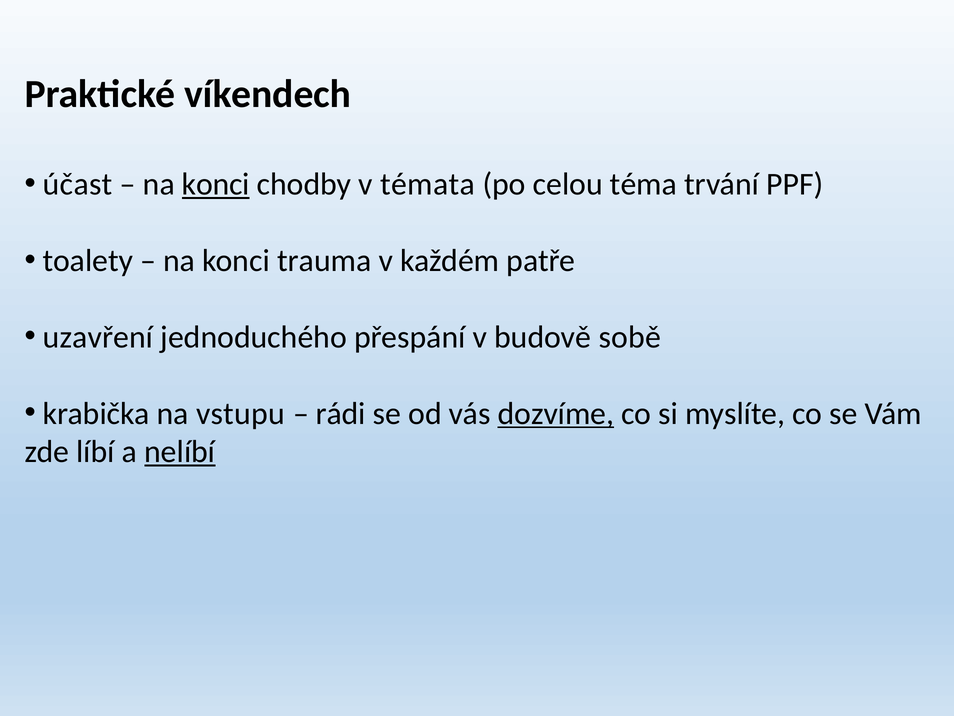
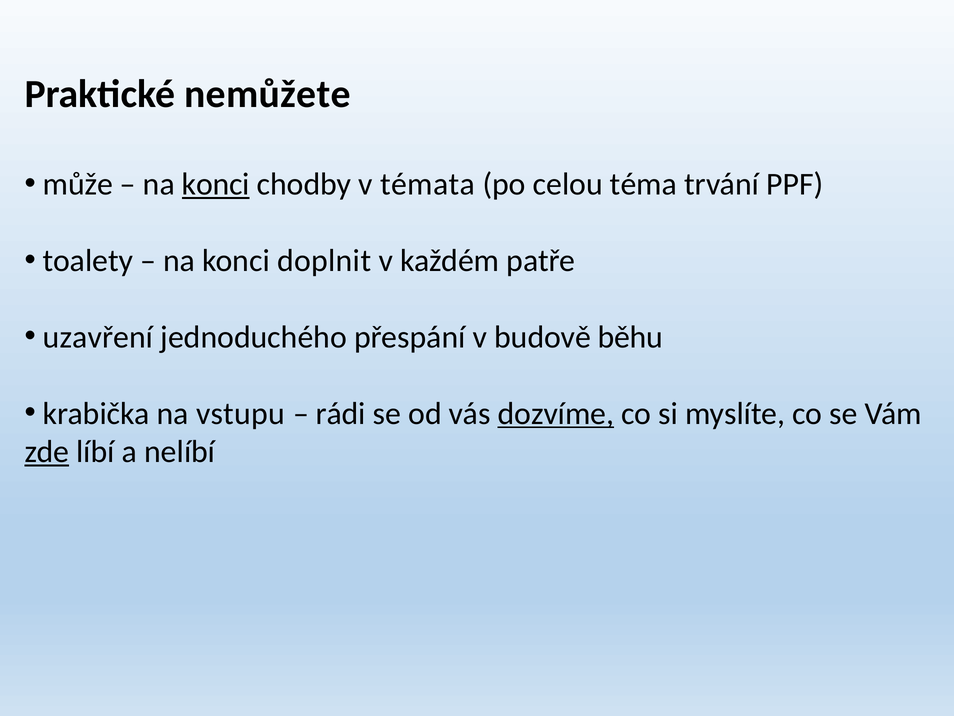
víkendech: víkendech -> nemůžete
účast: účast -> může
trauma: trauma -> doplnit
sobě: sobě -> běhu
zde underline: none -> present
nelíbí underline: present -> none
